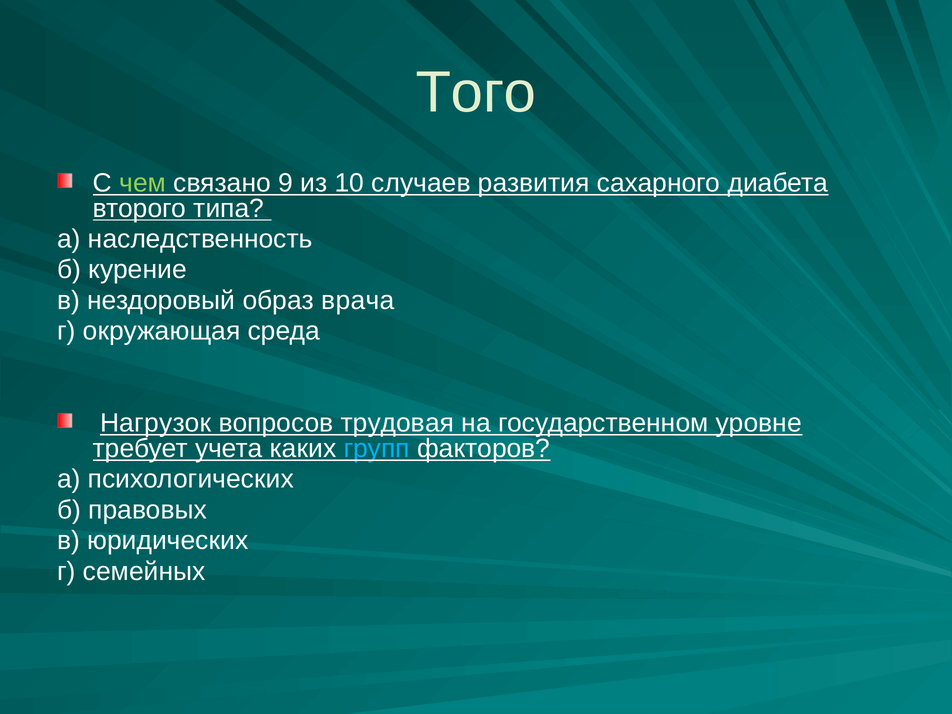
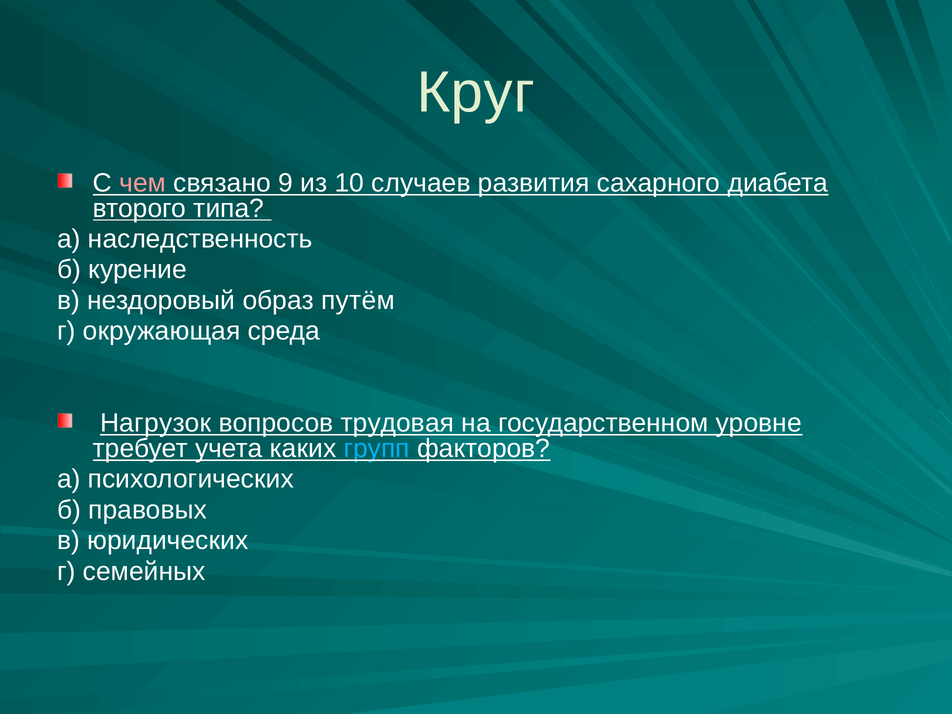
Того: Того -> Круг
чем colour: light green -> pink
врача: врача -> путём
